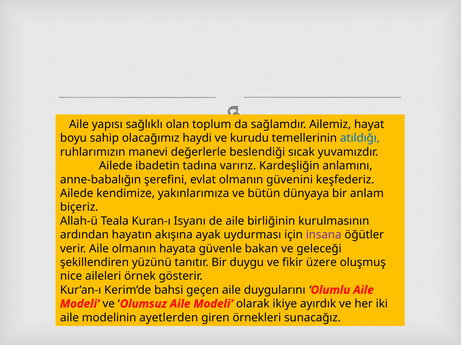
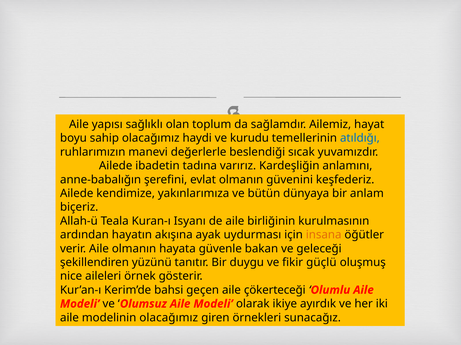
insana colour: purple -> orange
üzere: üzere -> güçlü
duygularını: duygularını -> çökerteceği
modelinin ayetlerden: ayetlerden -> olacağımız
